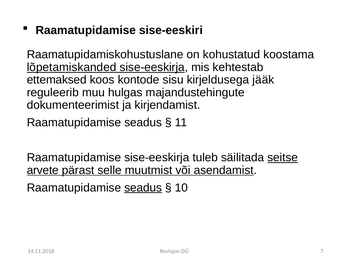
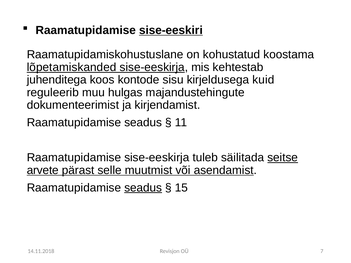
sise-eeskiri underline: none -> present
ettemaksed: ettemaksed -> juhenditega
jääk: jääk -> kuid
10: 10 -> 15
